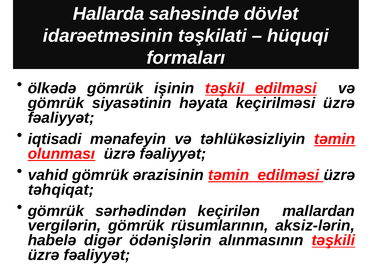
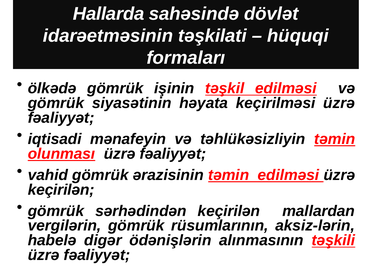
təhqiqat at (61, 190): təhqiqat -> keçirilən
